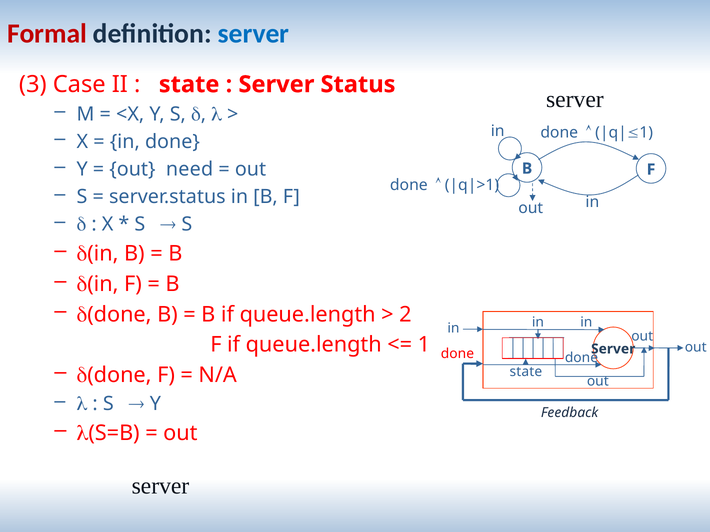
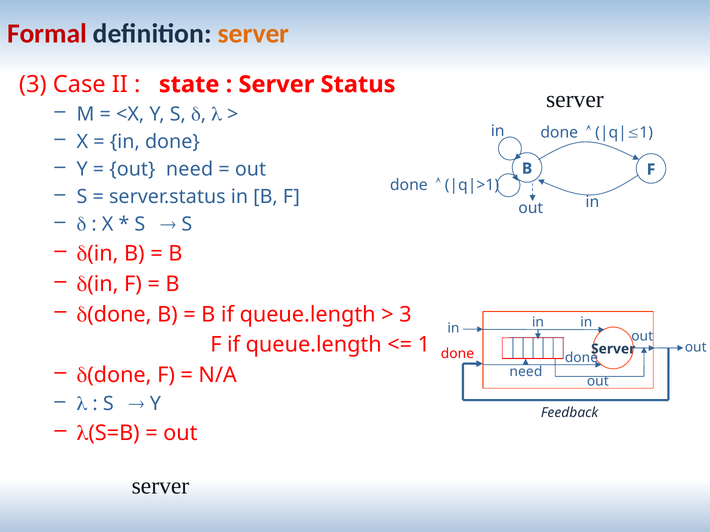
server at (254, 34) colour: blue -> orange
2 at (405, 315): 2 -> 3
state at (526, 372): state -> need
